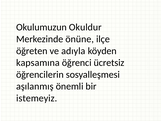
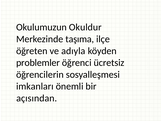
önüne: önüne -> taşıma
kapsamına: kapsamına -> problemler
aşılanmış: aşılanmış -> imkanları
istemeyiz: istemeyiz -> açısından
